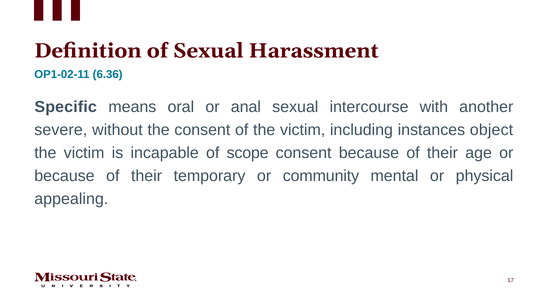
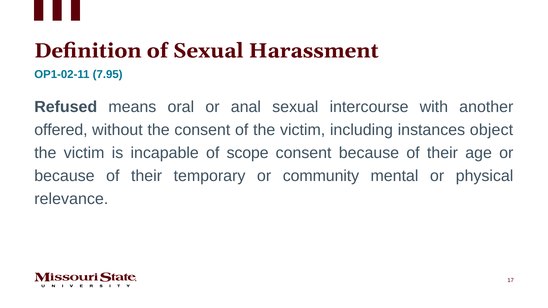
6.36: 6.36 -> 7.95
Specific: Specific -> Refused
severe: severe -> offered
appealing: appealing -> relevance
